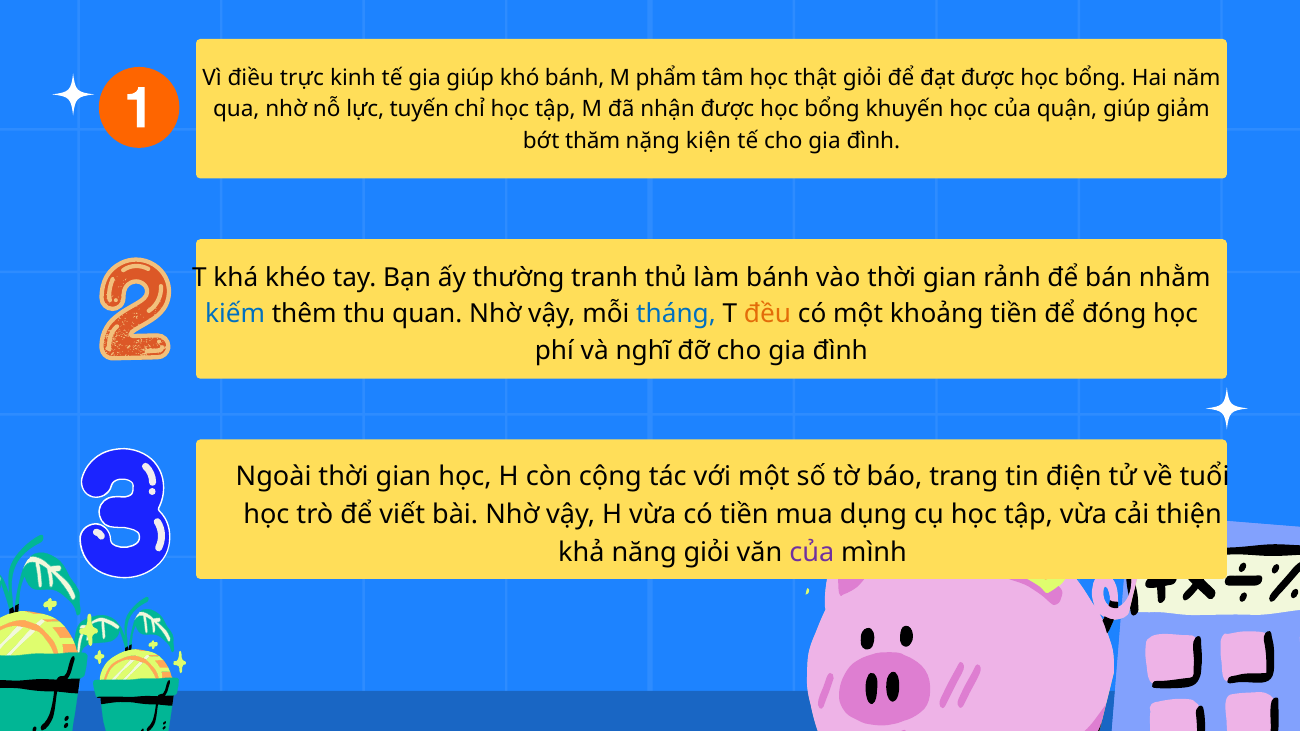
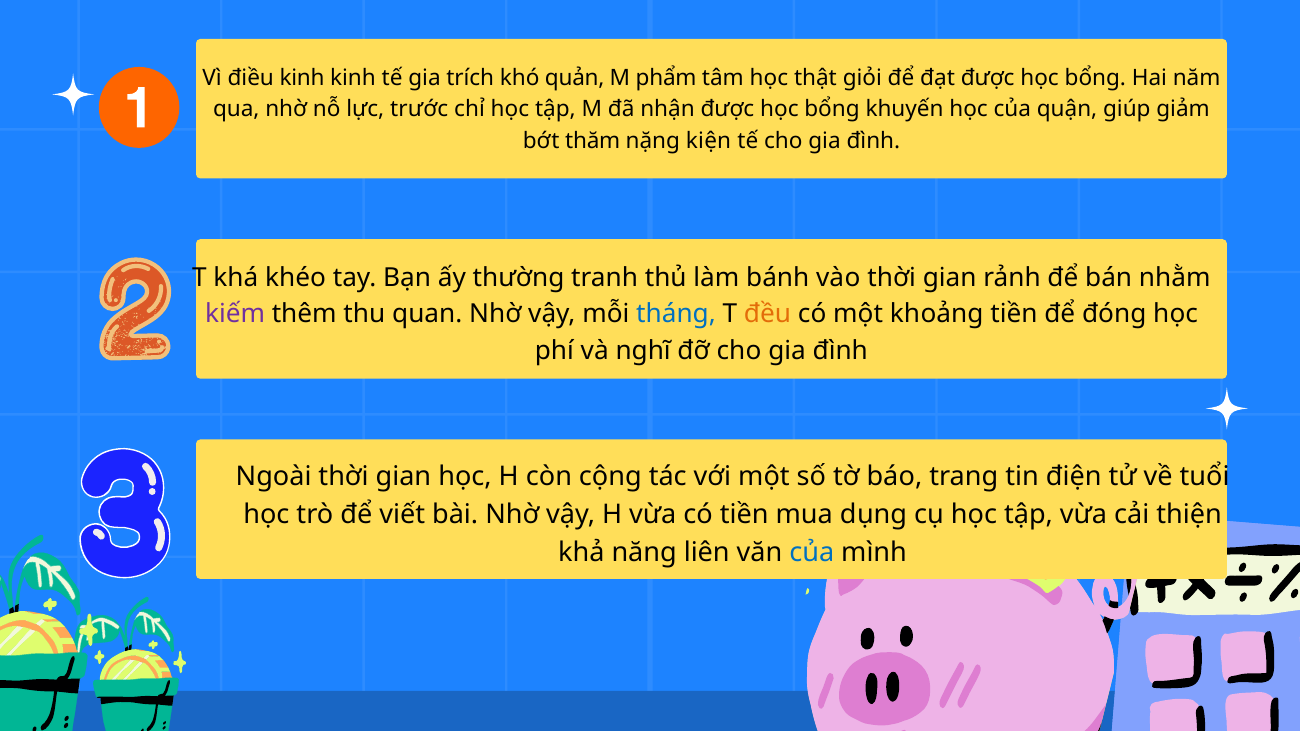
điều trực: trực -> kinh
gia giúp: giúp -> trích
khó bánh: bánh -> quản
tuyến: tuyến -> trước
kiếm colour: blue -> purple
năng giỏi: giỏi -> liên
của at (812, 553) colour: purple -> blue
